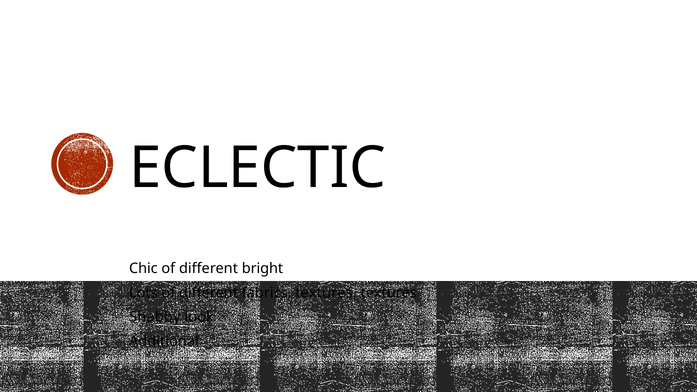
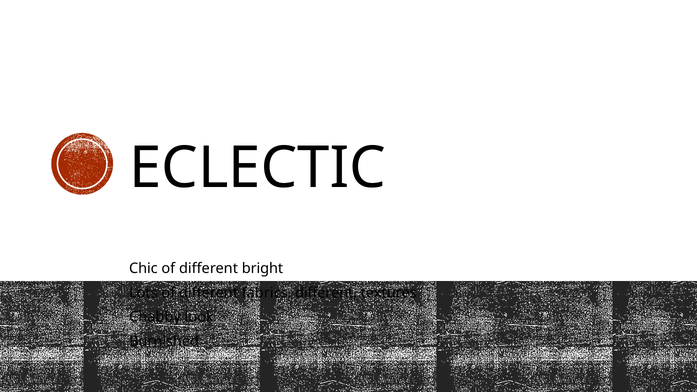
fabrics textures: textures -> different
Shabby: Shabby -> Chabby
Additional: Additional -> Burnished
